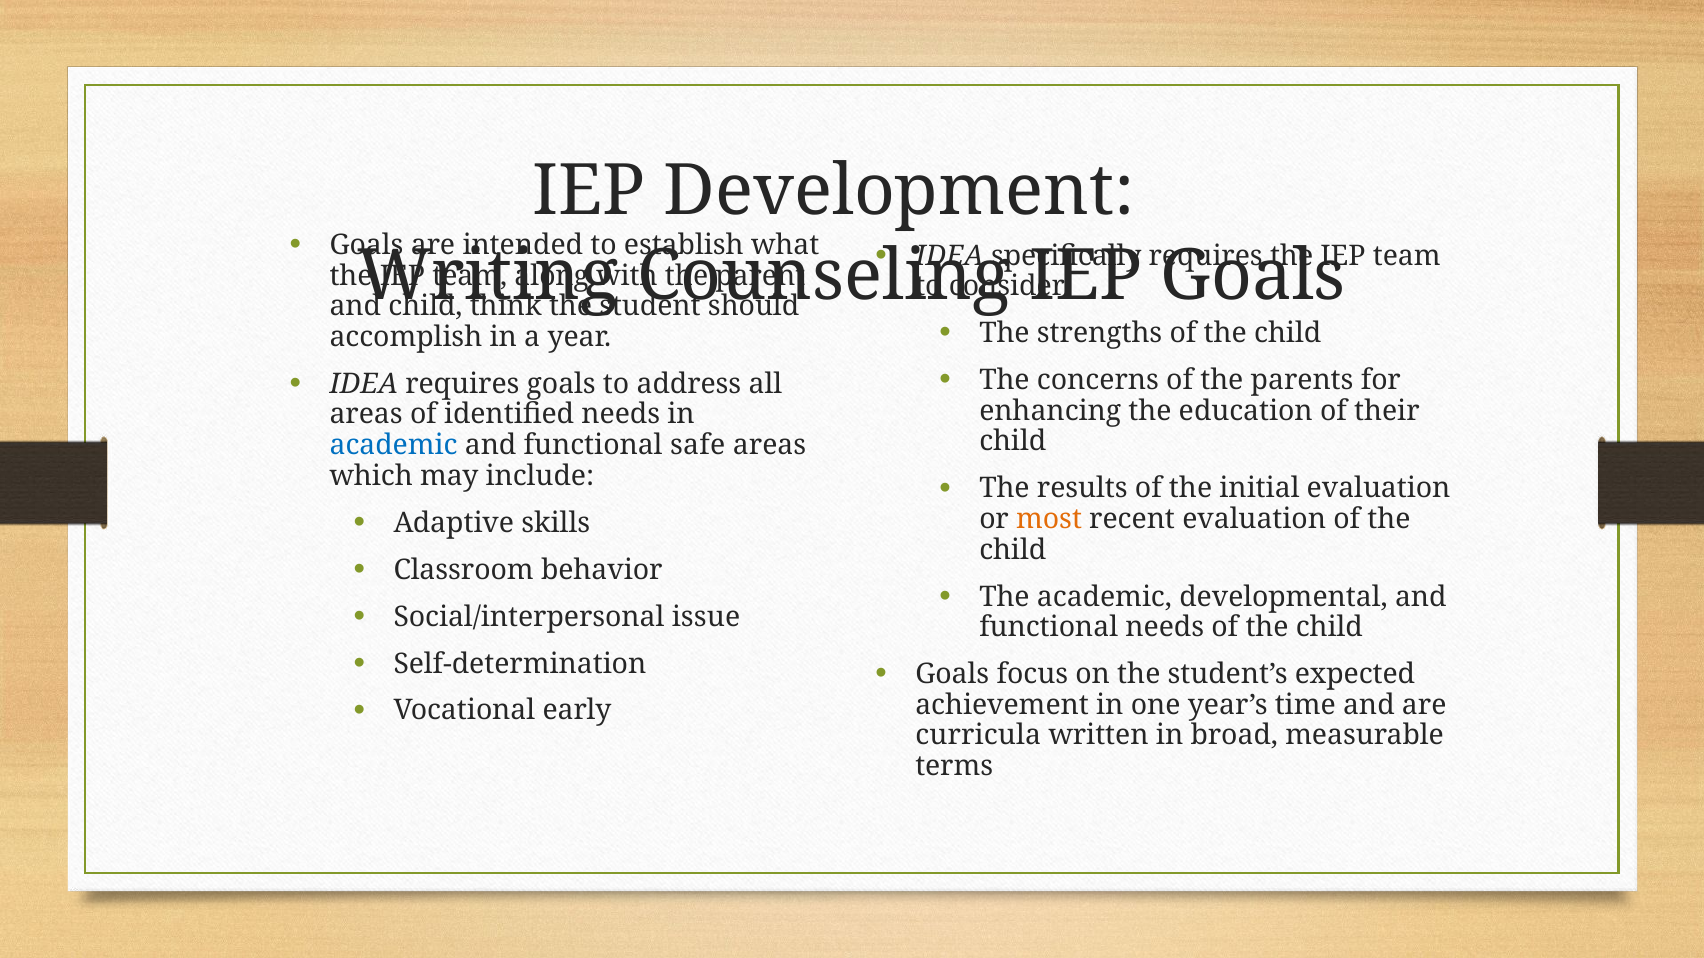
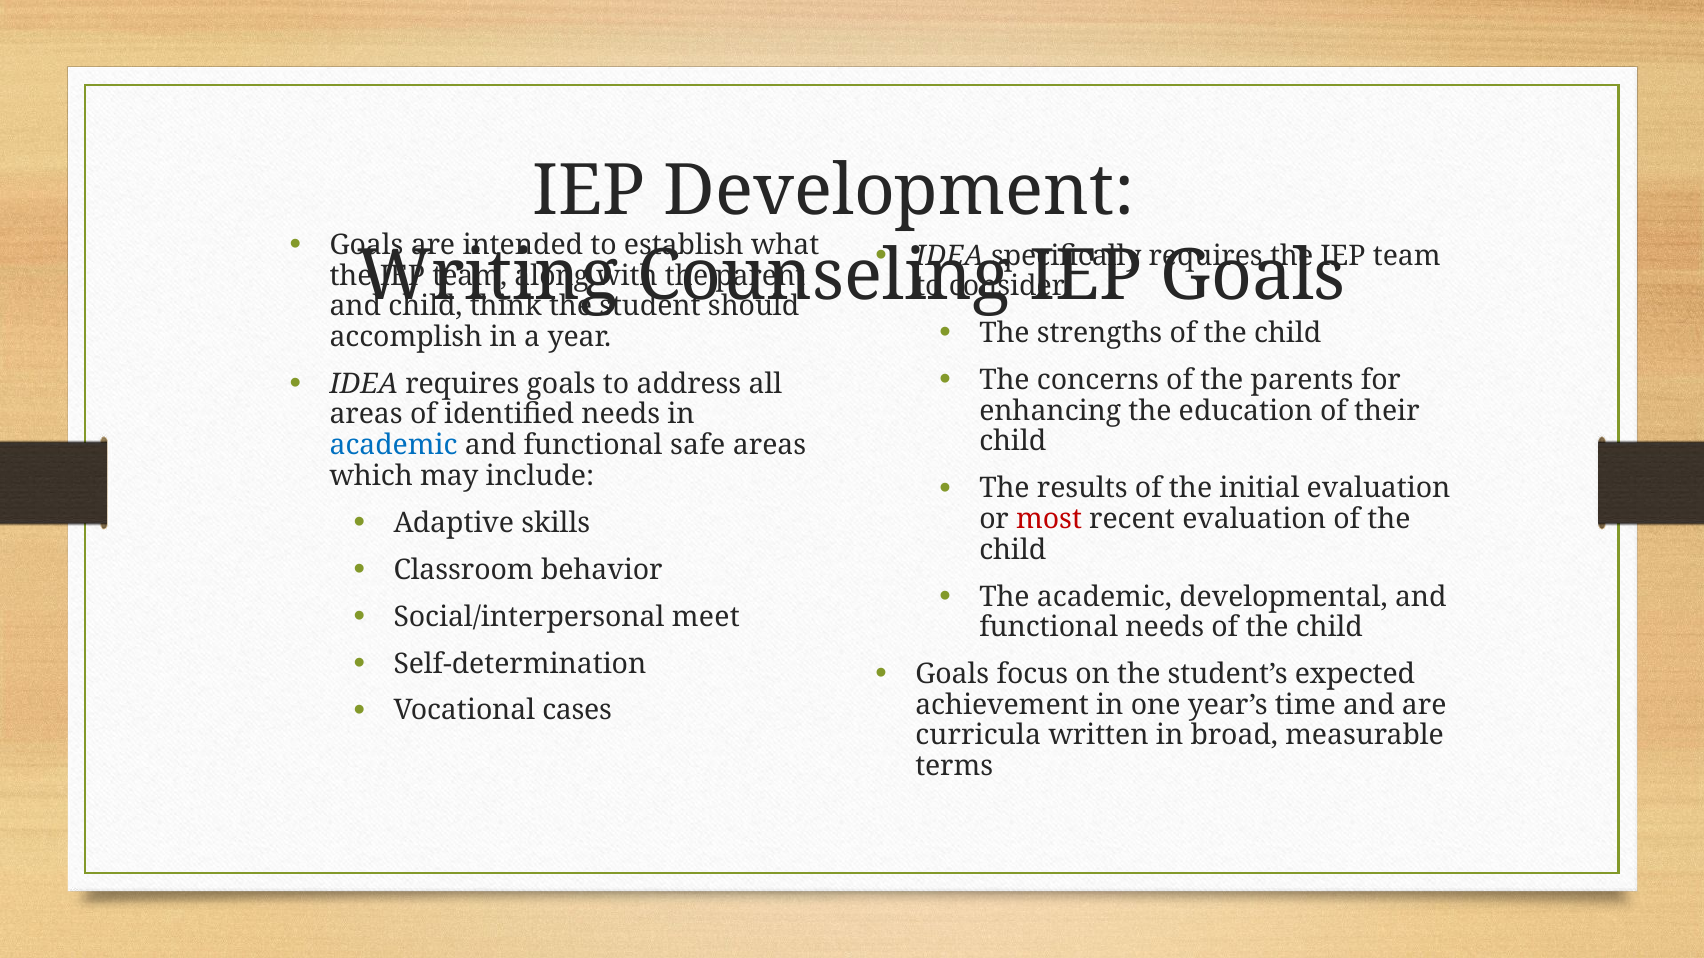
most colour: orange -> red
issue: issue -> meet
early: early -> cases
